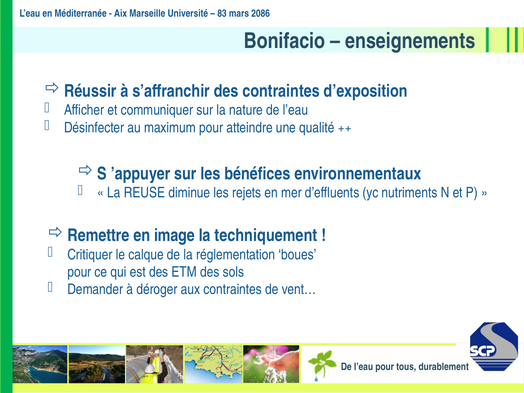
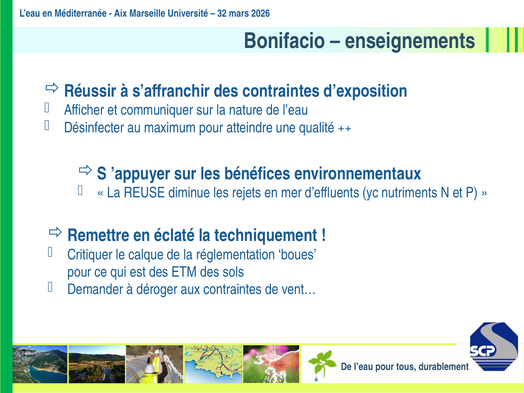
83: 83 -> 32
2086: 2086 -> 2026
image: image -> éclaté
